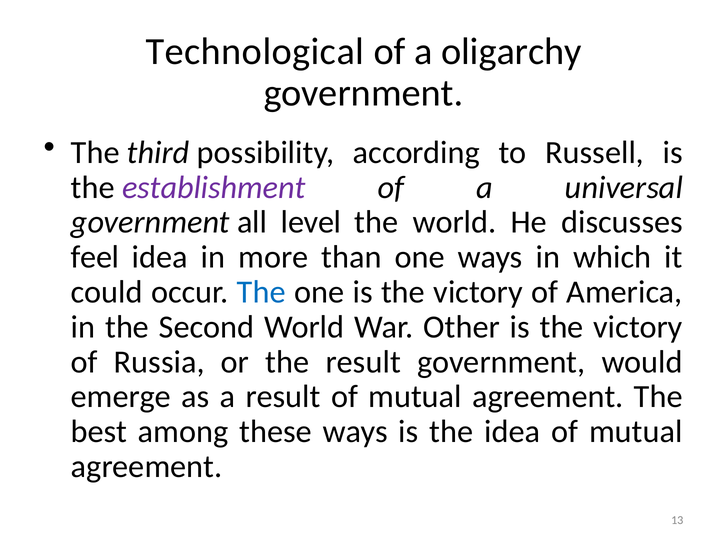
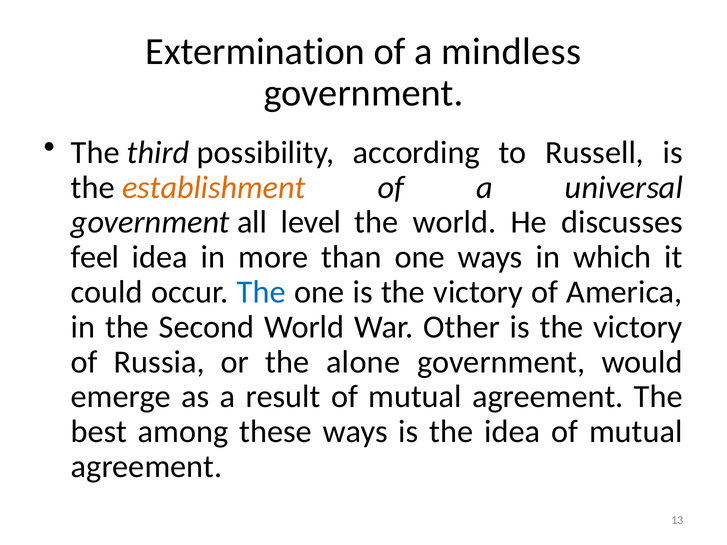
Technological: Technological -> Extermination
oligarchy: oligarchy -> mindless
establishment colour: purple -> orange
the result: result -> alone
